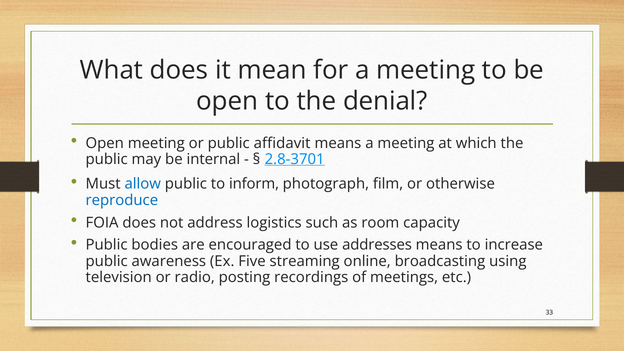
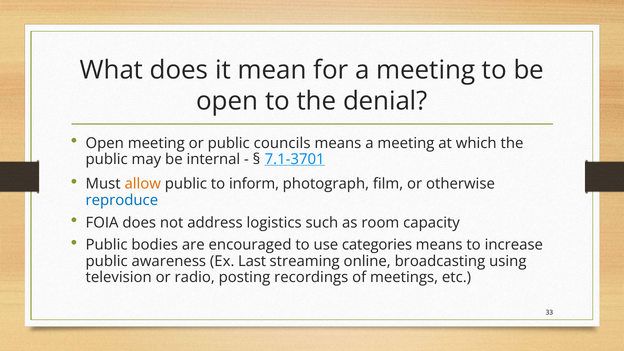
affidavit: affidavit -> councils
2.8-3701: 2.8-3701 -> 7.1-3701
allow colour: blue -> orange
addresses: addresses -> categories
Five: Five -> Last
